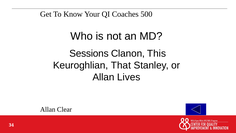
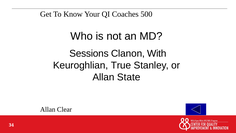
This: This -> With
That: That -> True
Lives: Lives -> State
